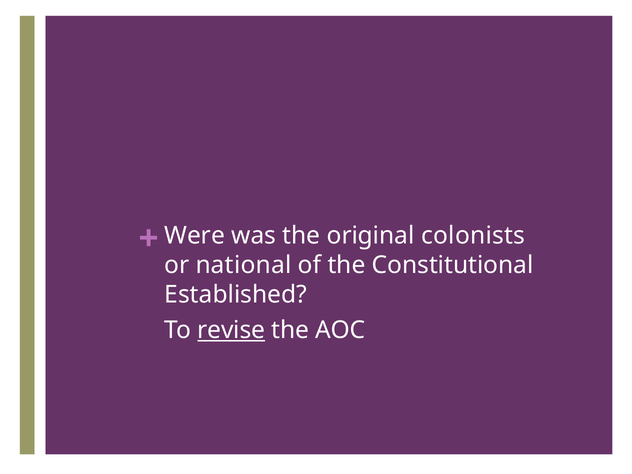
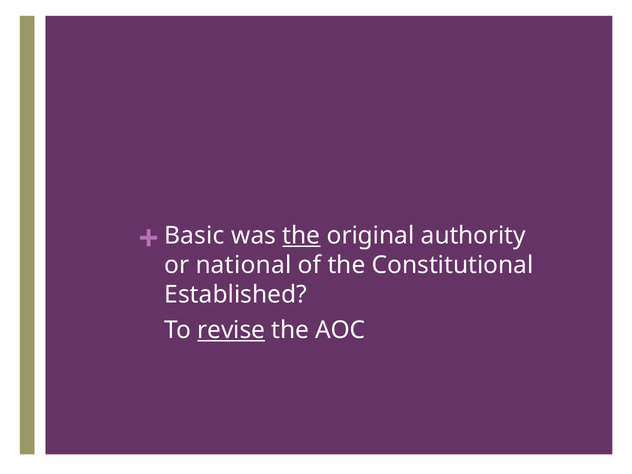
Were: Were -> Basic
the at (301, 236) underline: none -> present
colonists: colonists -> authority
